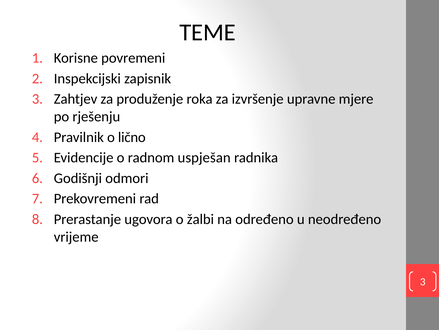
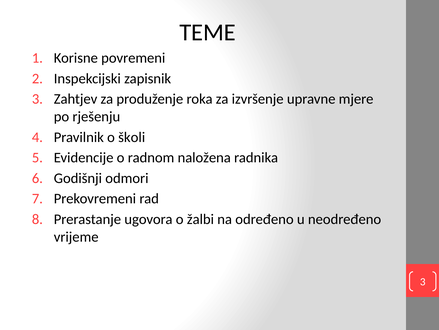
lično: lično -> školi
uspješan: uspješan -> naložena
